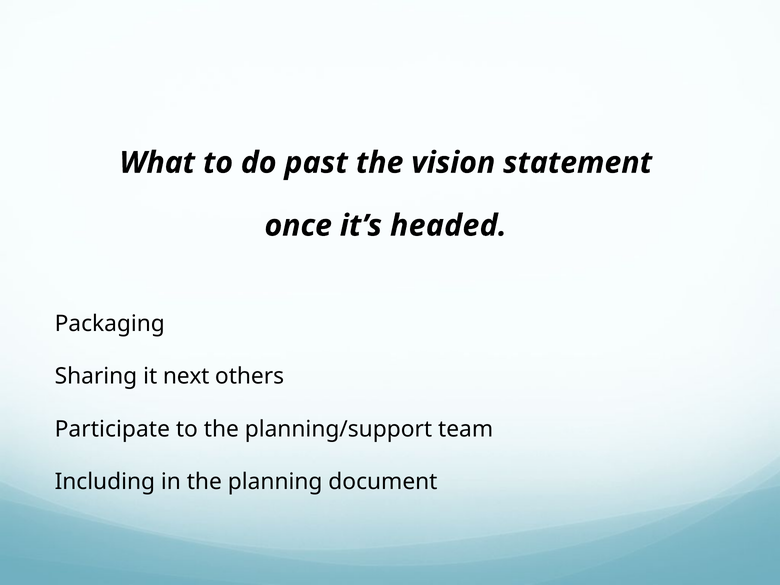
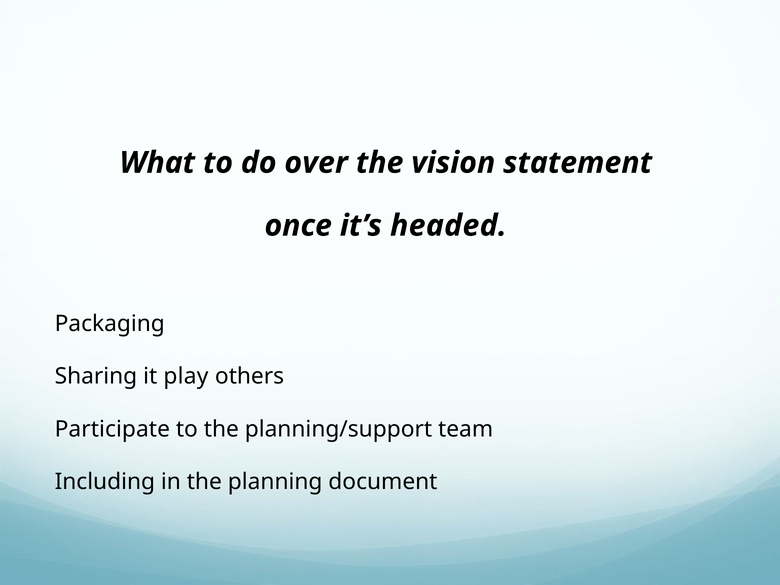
past: past -> over
next: next -> play
